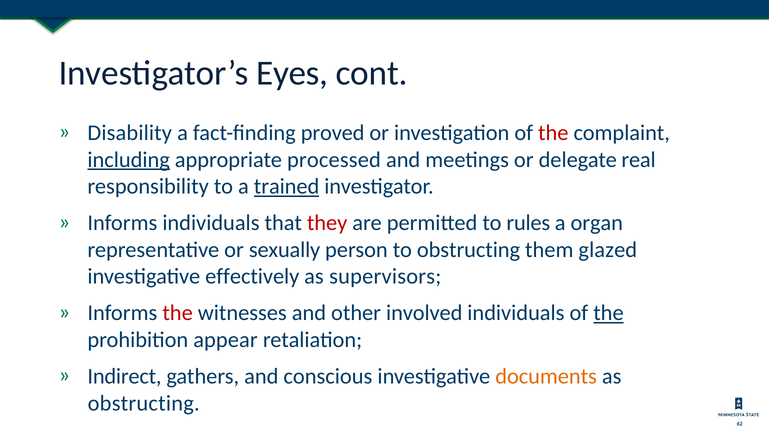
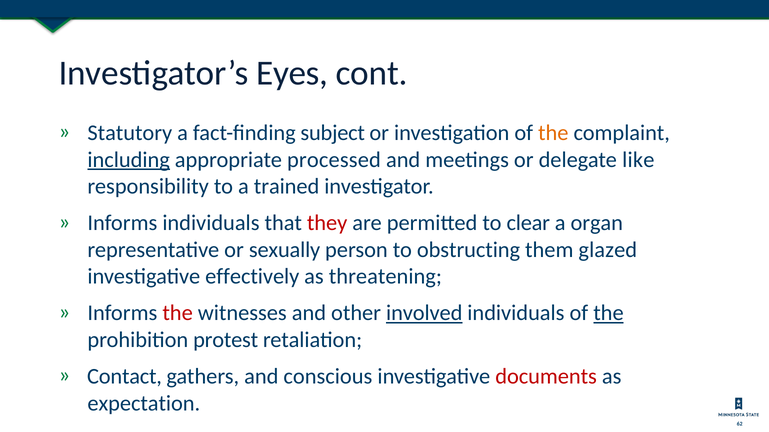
Disability: Disability -> Statutory
proved: proved -> subject
the at (553, 133) colour: red -> orange
real: real -> like
trained underline: present -> none
rules: rules -> clear
supervisors: supervisors -> threatening
involved underline: none -> present
appear: appear -> protest
Indirect: Indirect -> Contact
documents colour: orange -> red
obstructing at (144, 404): obstructing -> expectation
